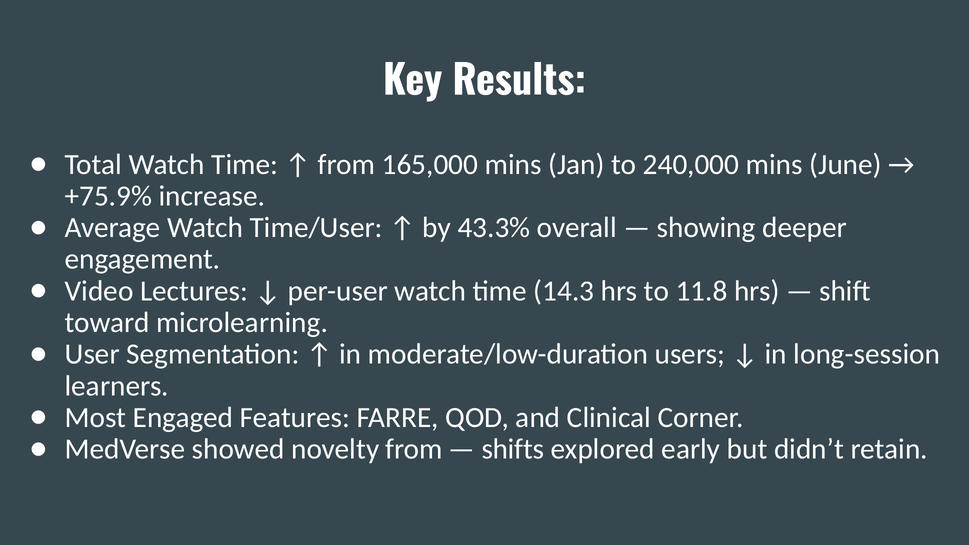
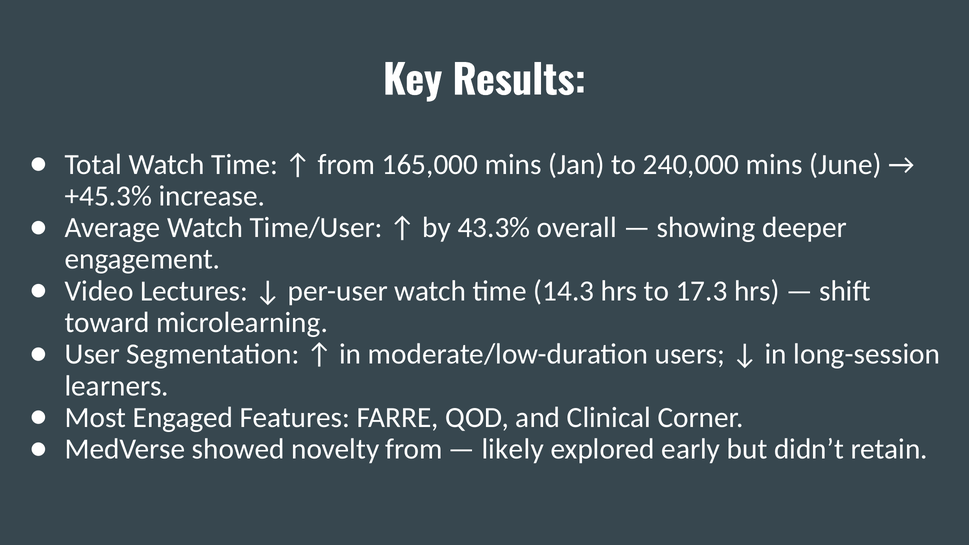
+75.9%: +75.9% -> +45.3%
11.8: 11.8 -> 17.3
shifts: shifts -> likely
